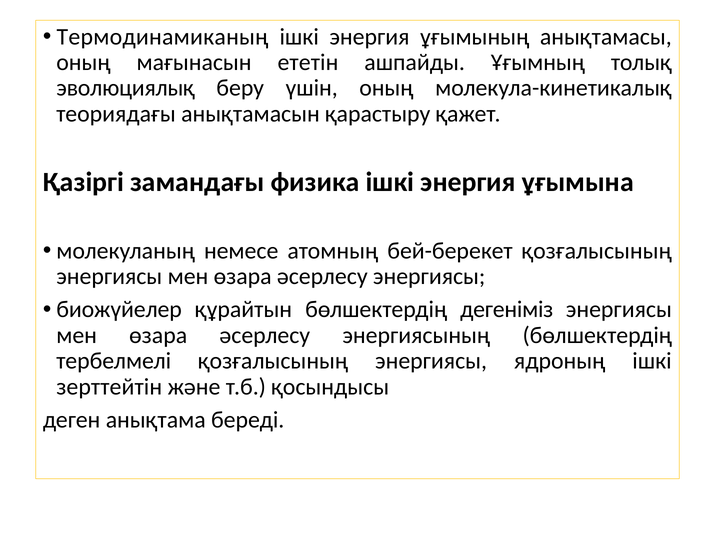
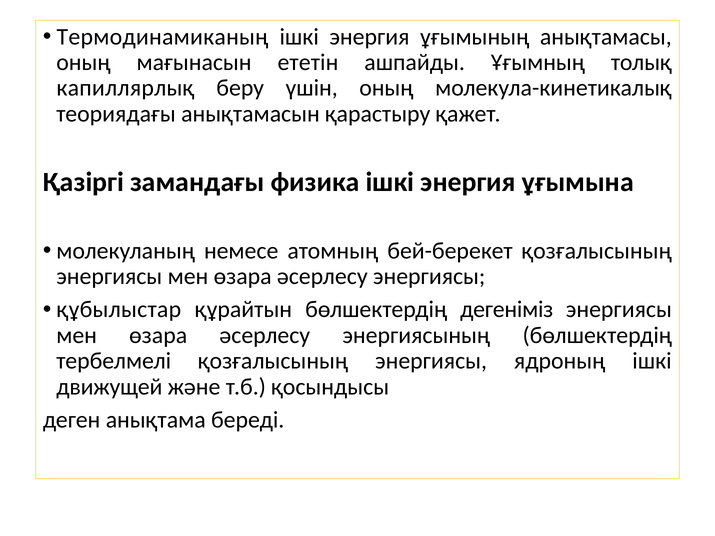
эволюциялық: эволюциялық -> капиллярлық
биожүйелер: биожүйелер -> құбылыстар
зерттейтін: зерттейтін -> движущей
